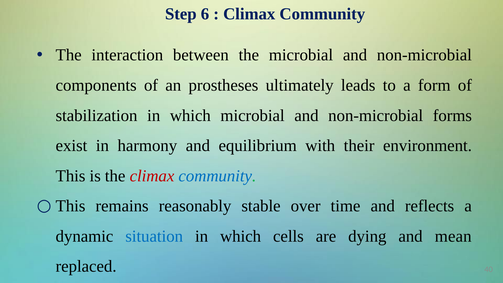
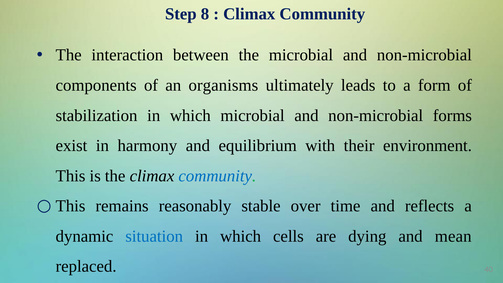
6: 6 -> 8
prostheses: prostheses -> organisms
climax at (152, 176) colour: red -> black
